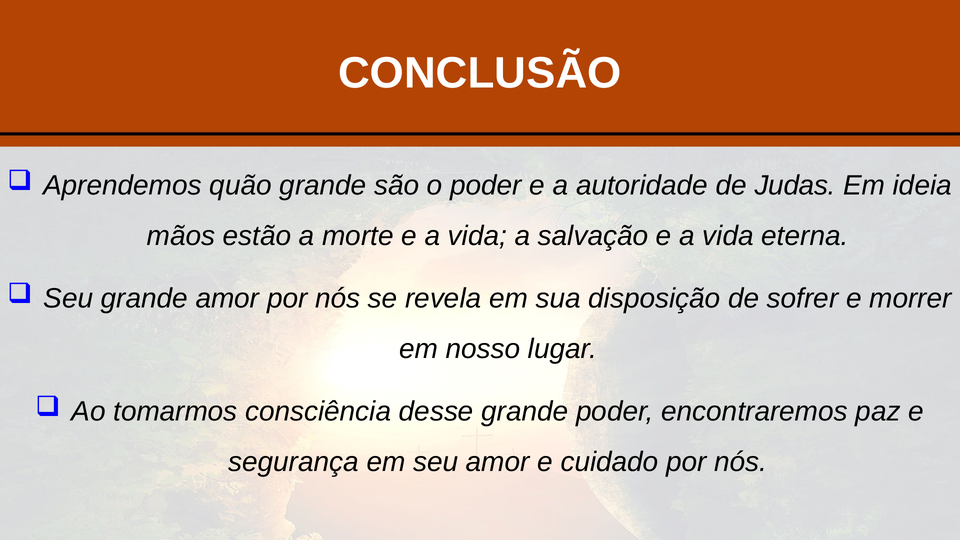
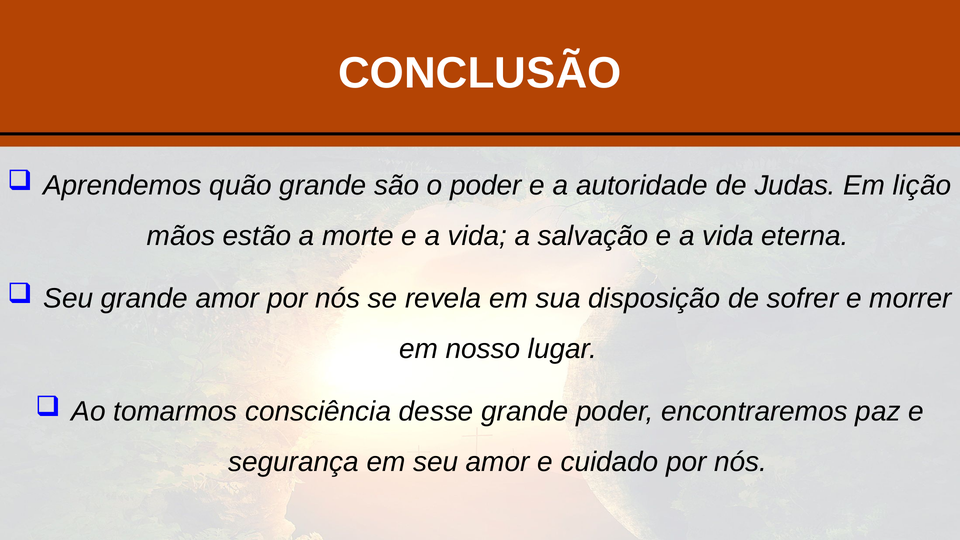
ideia: ideia -> lição
